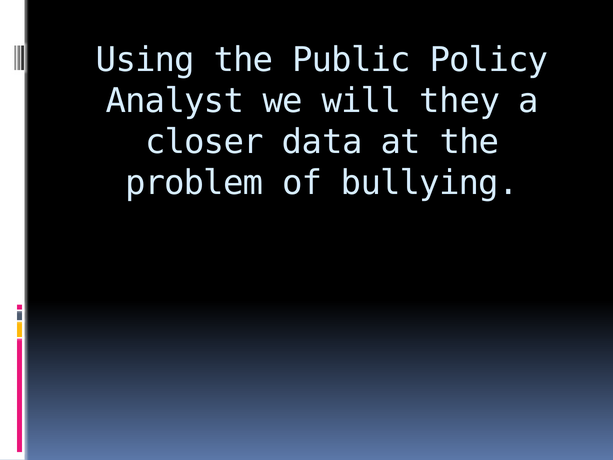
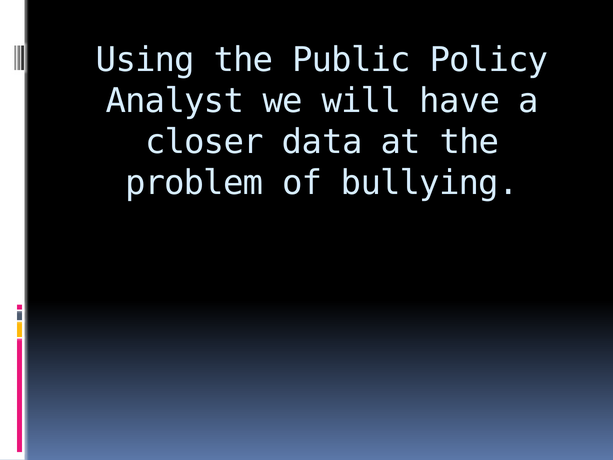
they: they -> have
